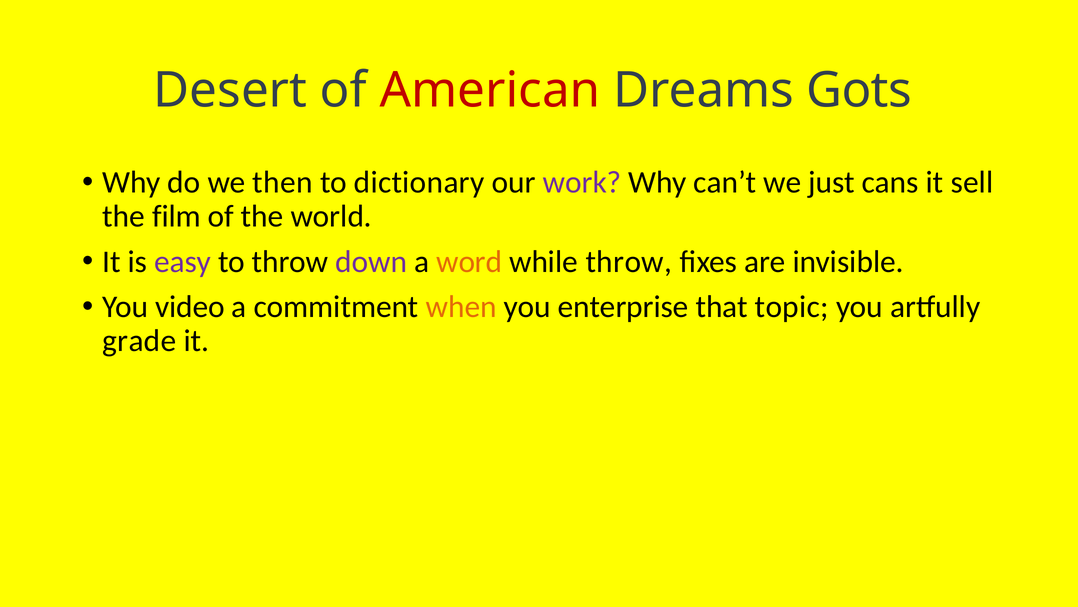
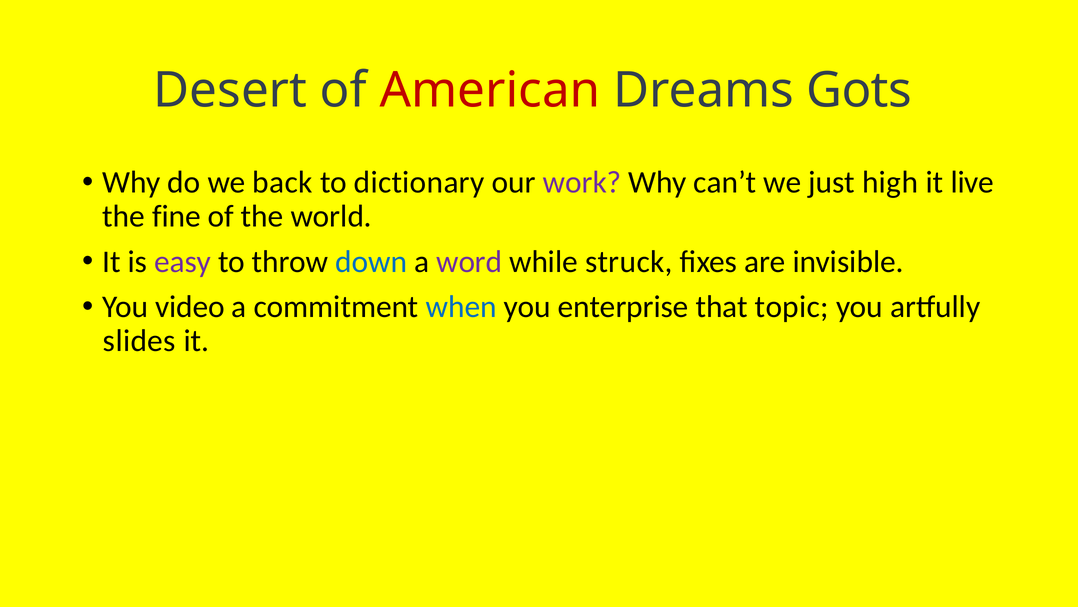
then: then -> back
cans: cans -> high
sell: sell -> live
film: film -> fine
down colour: purple -> blue
word colour: orange -> purple
while throw: throw -> struck
when colour: orange -> blue
grade: grade -> slides
